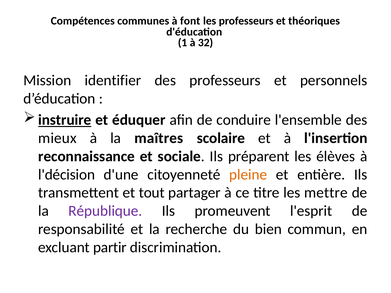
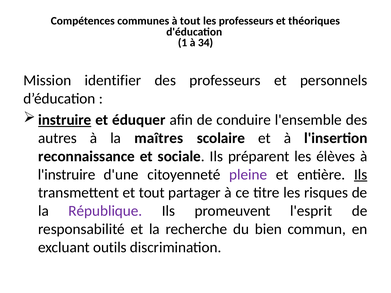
à font: font -> tout
32: 32 -> 34
mieux: mieux -> autres
l'décision: l'décision -> l'instruire
pleine colour: orange -> purple
Ils at (361, 175) underline: none -> present
mettre: mettre -> risques
partir: partir -> outils
